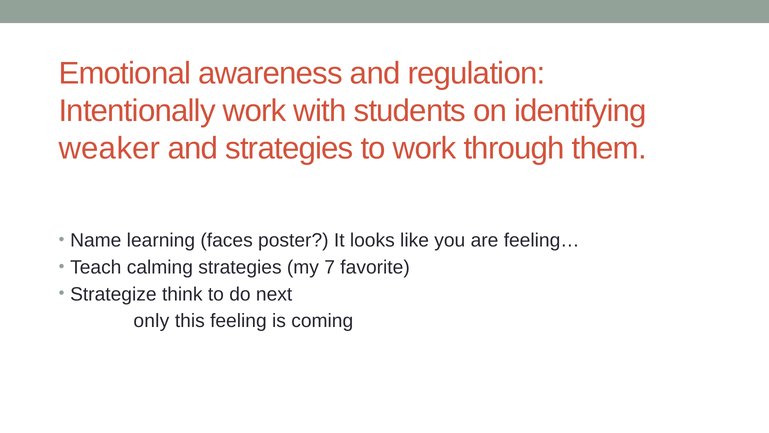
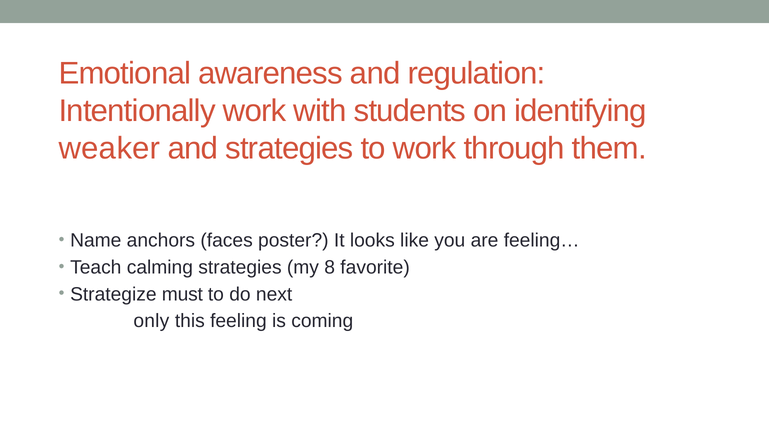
learning: learning -> anchors
7: 7 -> 8
think: think -> must
